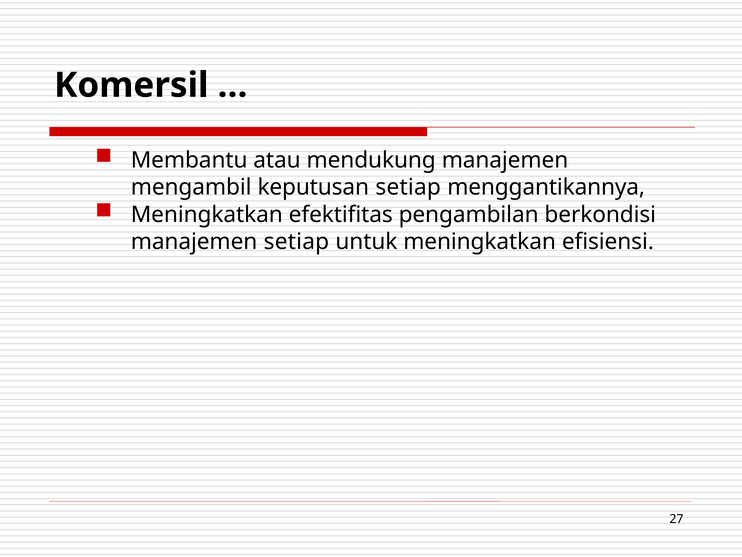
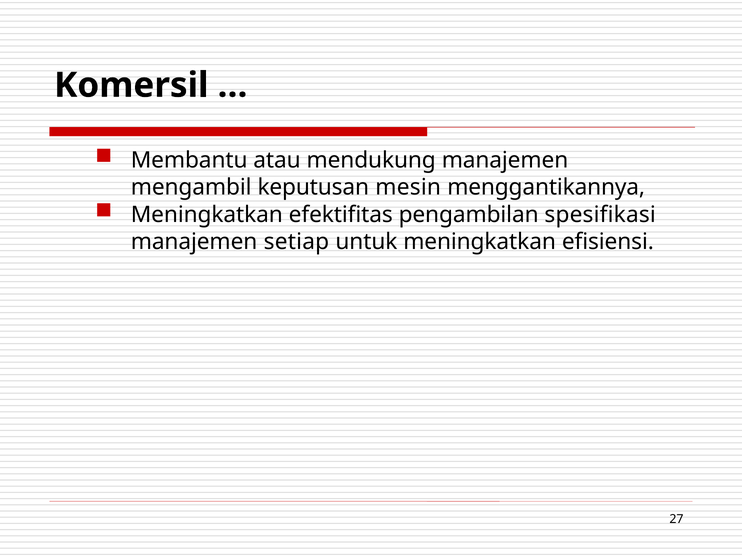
keputusan setiap: setiap -> mesin
berkondisi: berkondisi -> spesifikasi
